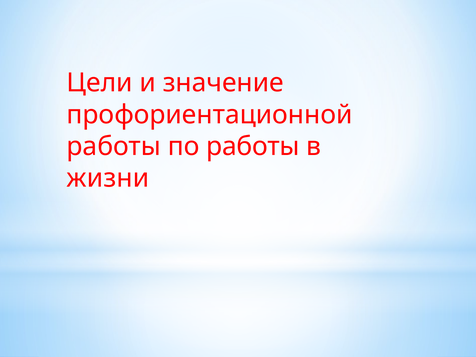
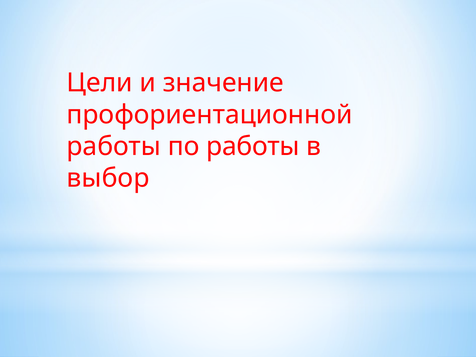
жизни: жизни -> выбор
